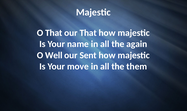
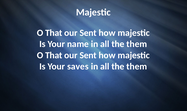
That at (88, 33): That -> Sent
again at (137, 44): again -> them
Well at (54, 55): Well -> That
move: move -> saves
